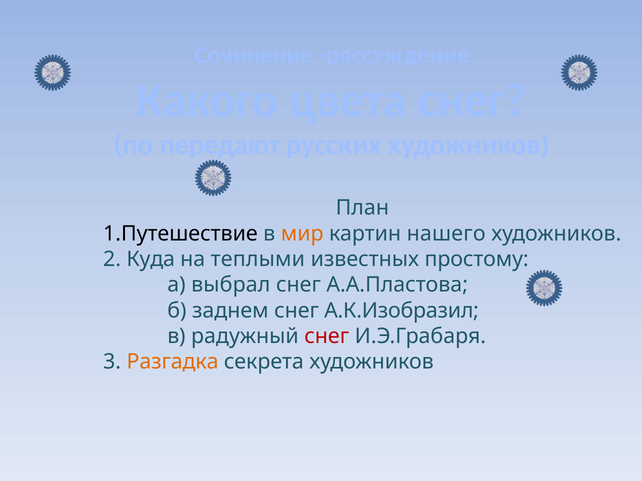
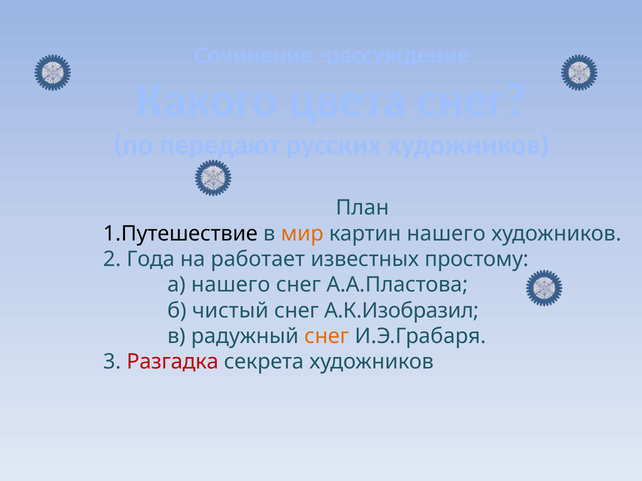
Куда: Куда -> Года
теплыми: теплыми -> работает
а выбрал: выбрал -> нашего
заднем: заднем -> чистый
снег at (327, 336) colour: red -> orange
Разгадка colour: orange -> red
